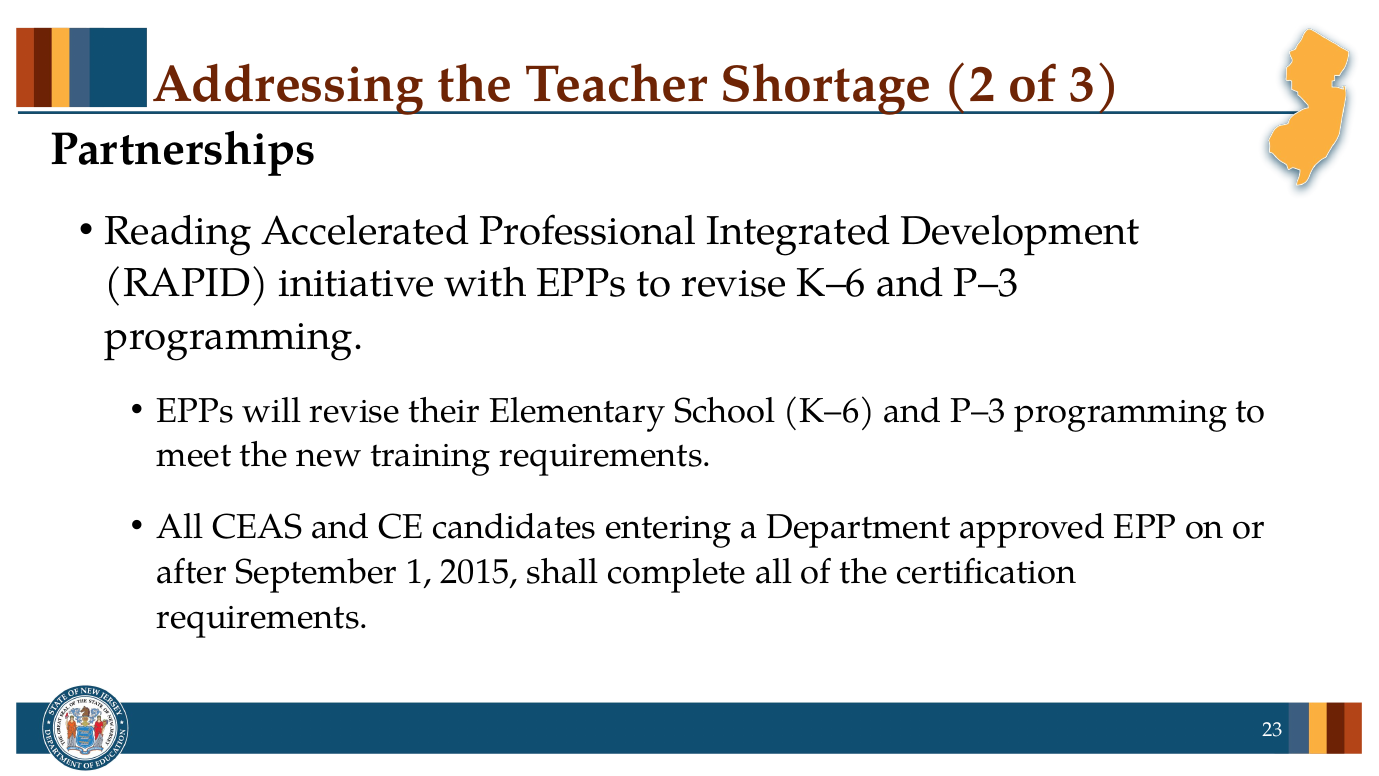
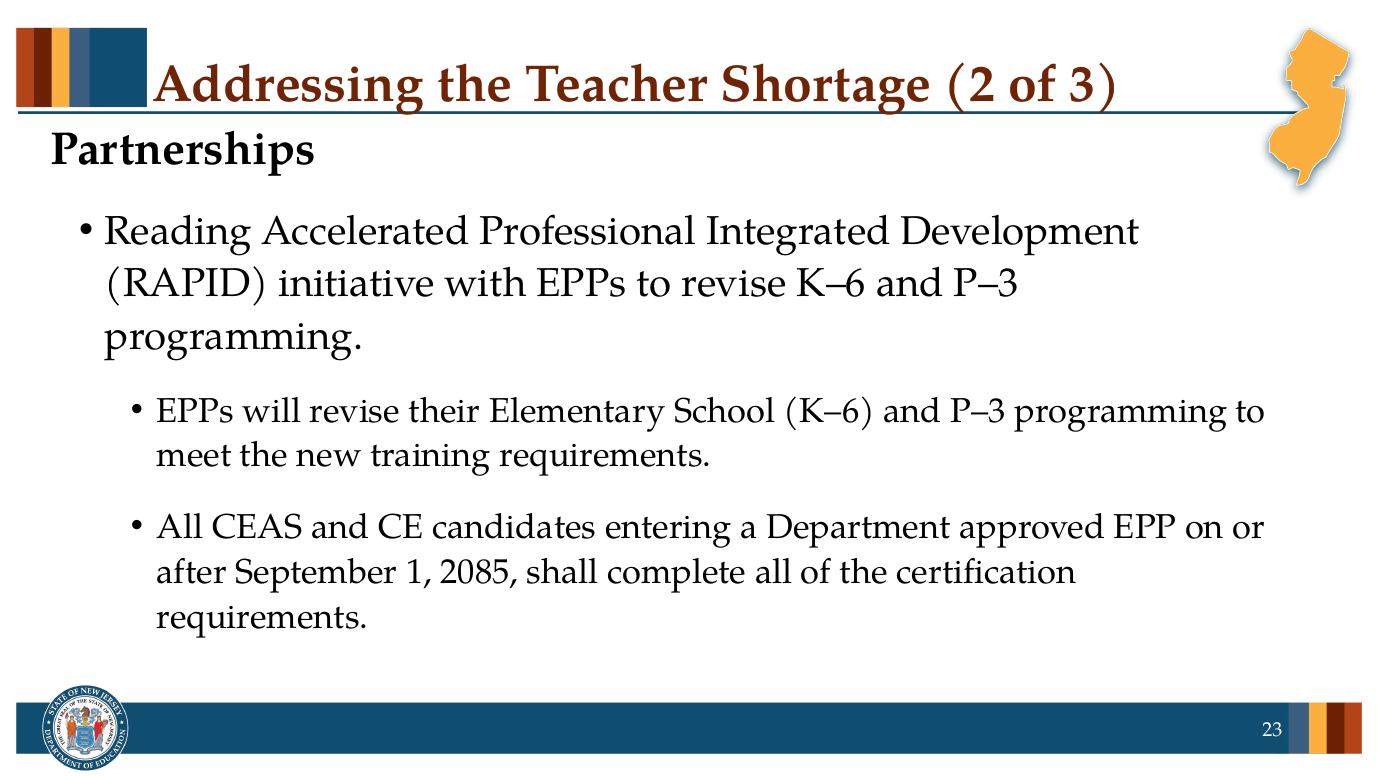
2015: 2015 -> 2085
